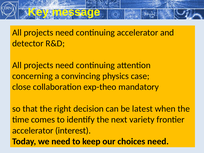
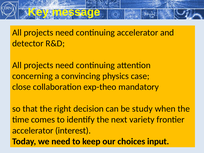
latest: latest -> study
choices need: need -> input
